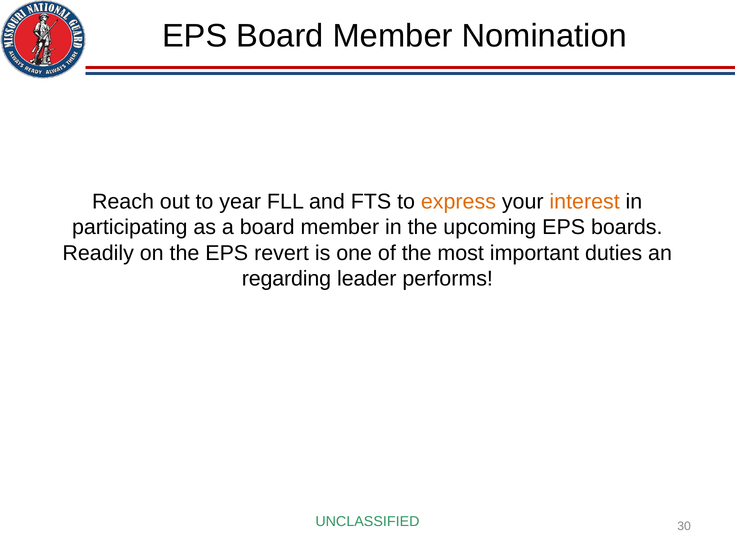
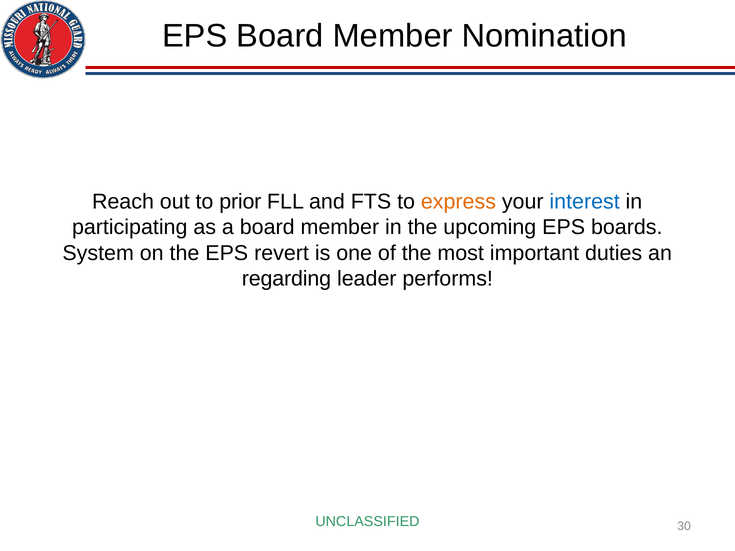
year: year -> prior
interest colour: orange -> blue
Readily: Readily -> System
